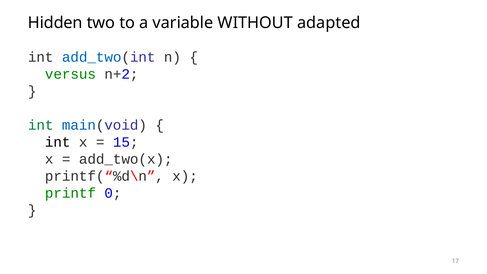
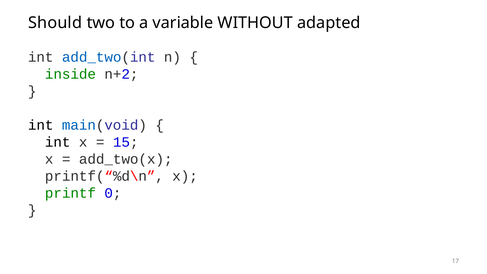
Hidden: Hidden -> Should
versus: versus -> inside
int at (41, 125) colour: green -> black
